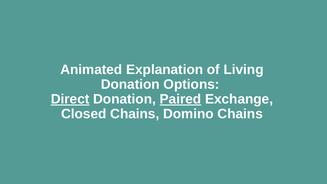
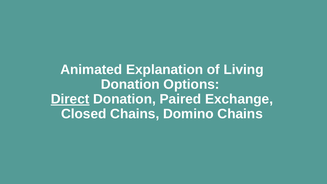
Paired underline: present -> none
